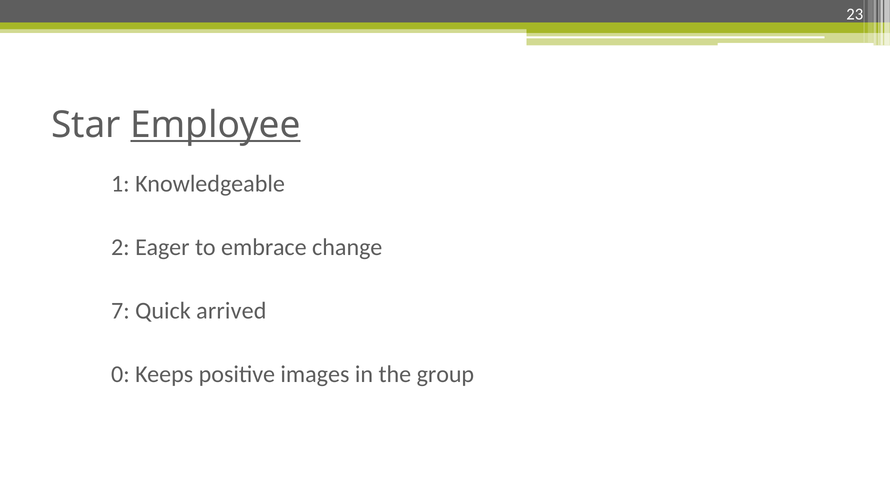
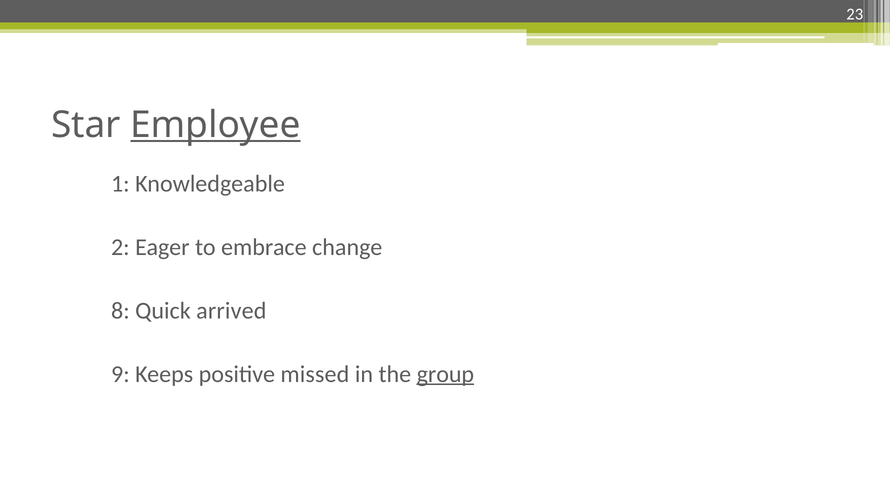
7: 7 -> 8
0: 0 -> 9
images: images -> missed
group underline: none -> present
